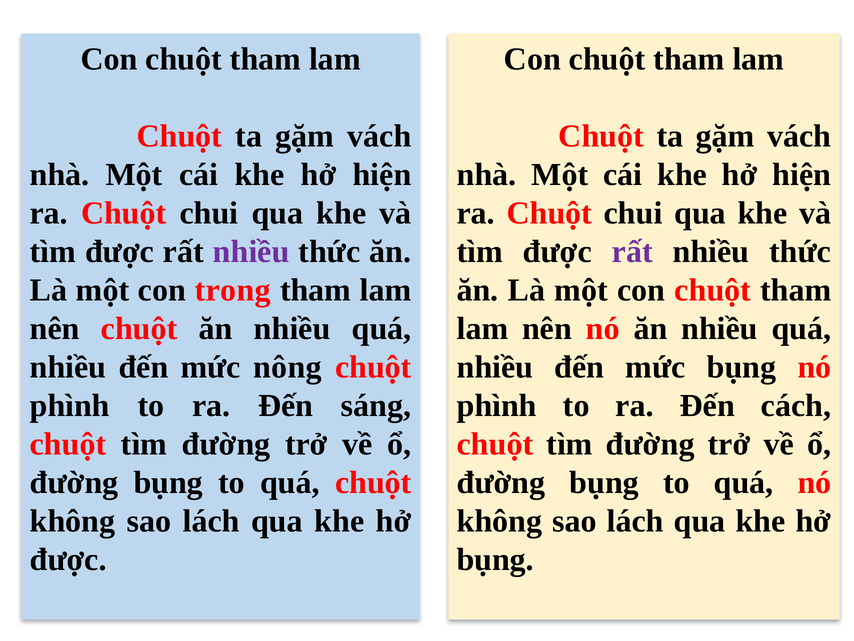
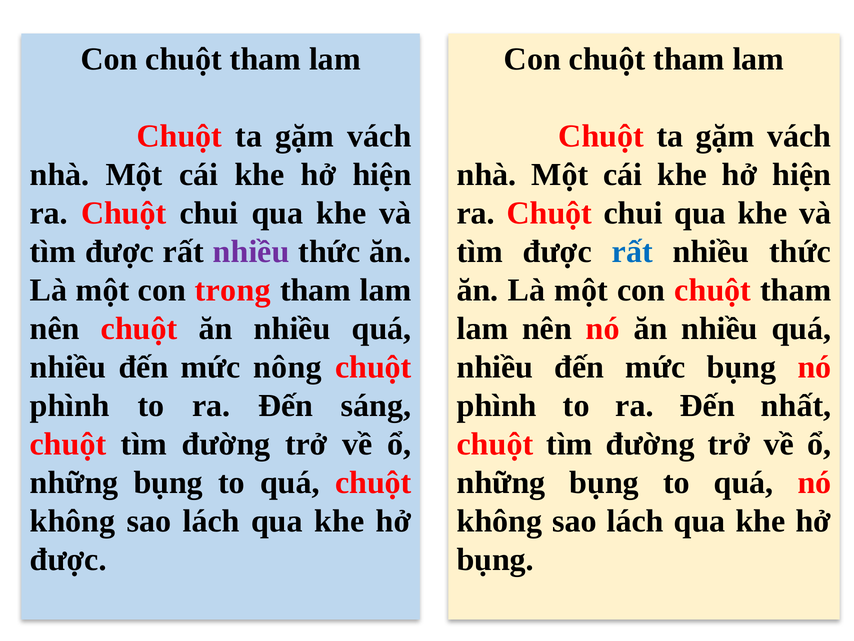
rất at (632, 252) colour: purple -> blue
cách: cách -> nhất
đường at (74, 482): đường -> những
đường at (501, 482): đường -> những
